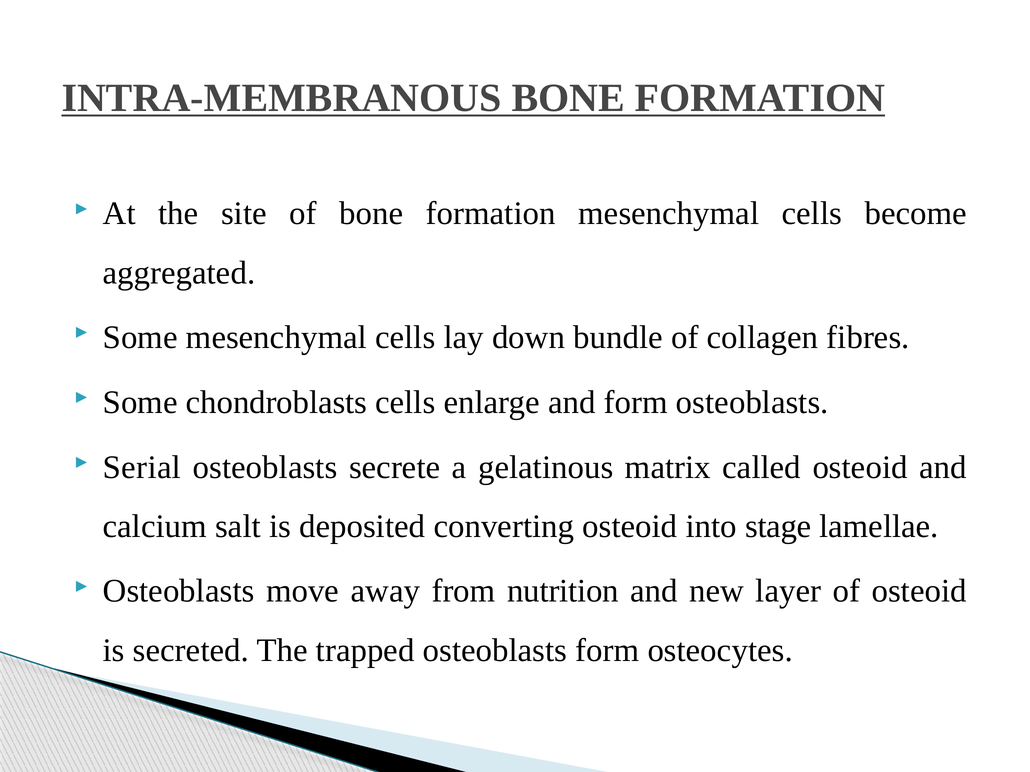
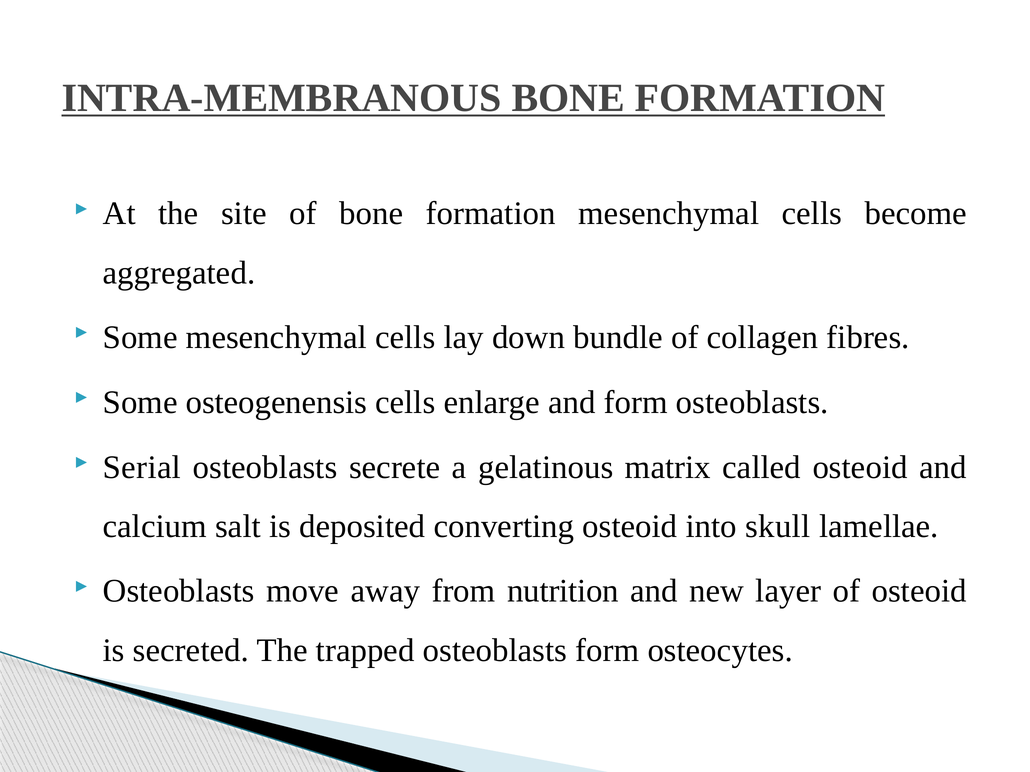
chondroblasts: chondroblasts -> osteogenensis
stage: stage -> skull
